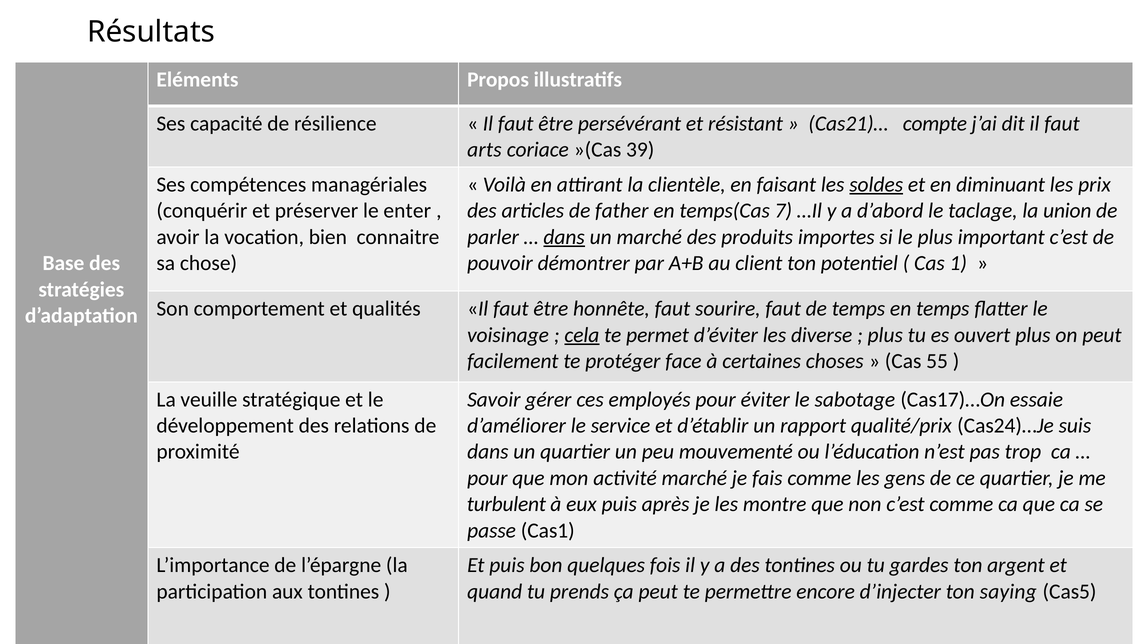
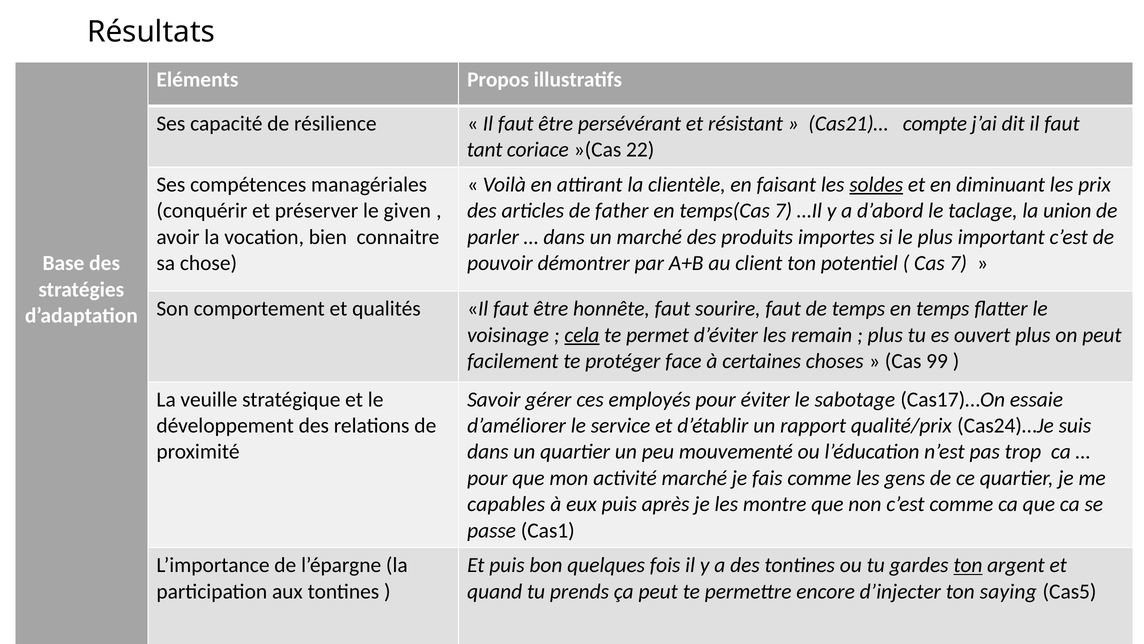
arts: arts -> tant
39: 39 -> 22
enter: enter -> given
dans at (564, 237) underline: present -> none
Cas 1: 1 -> 7
diverse: diverse -> remain
55: 55 -> 99
turbulent: turbulent -> capables
ton at (968, 565) underline: none -> present
